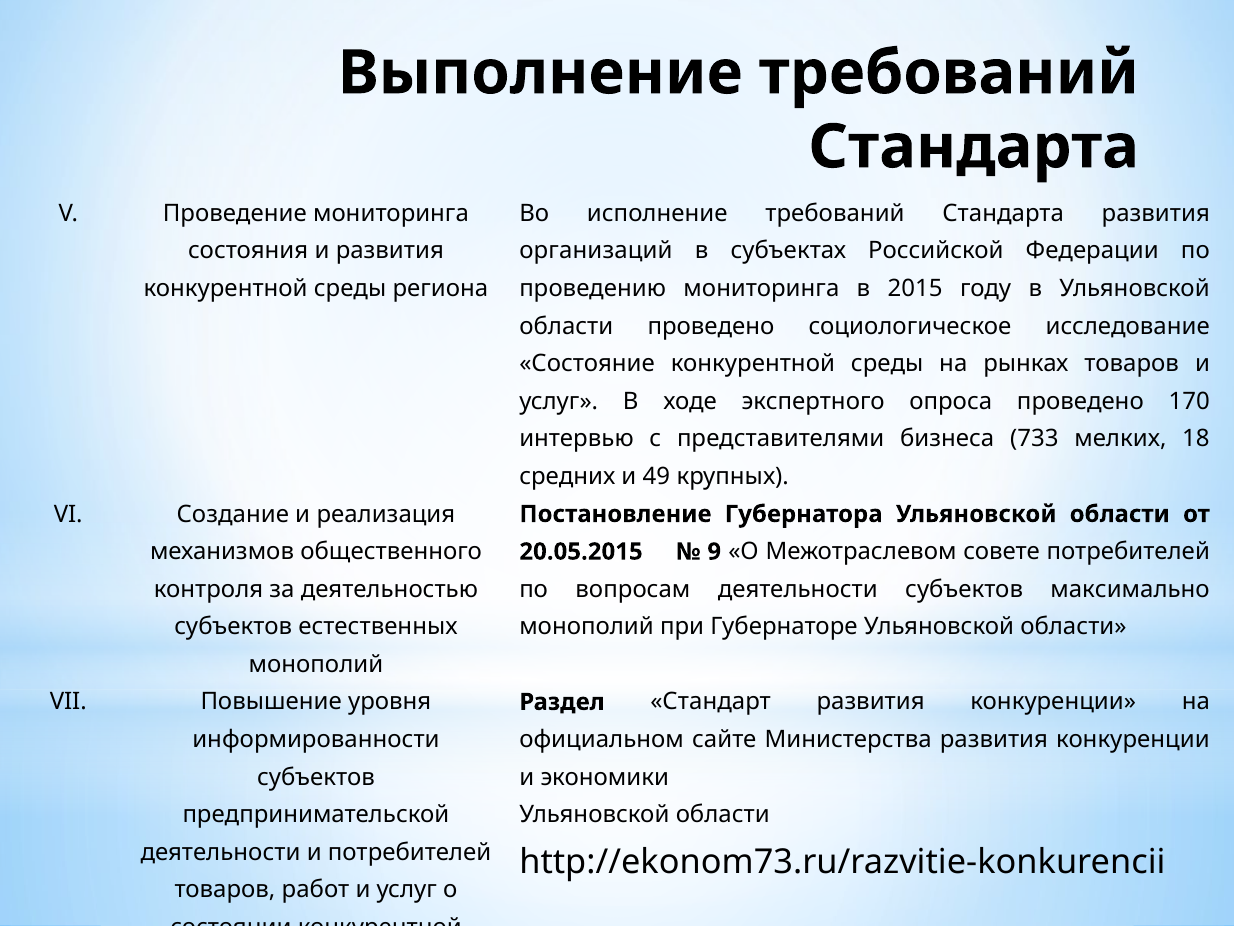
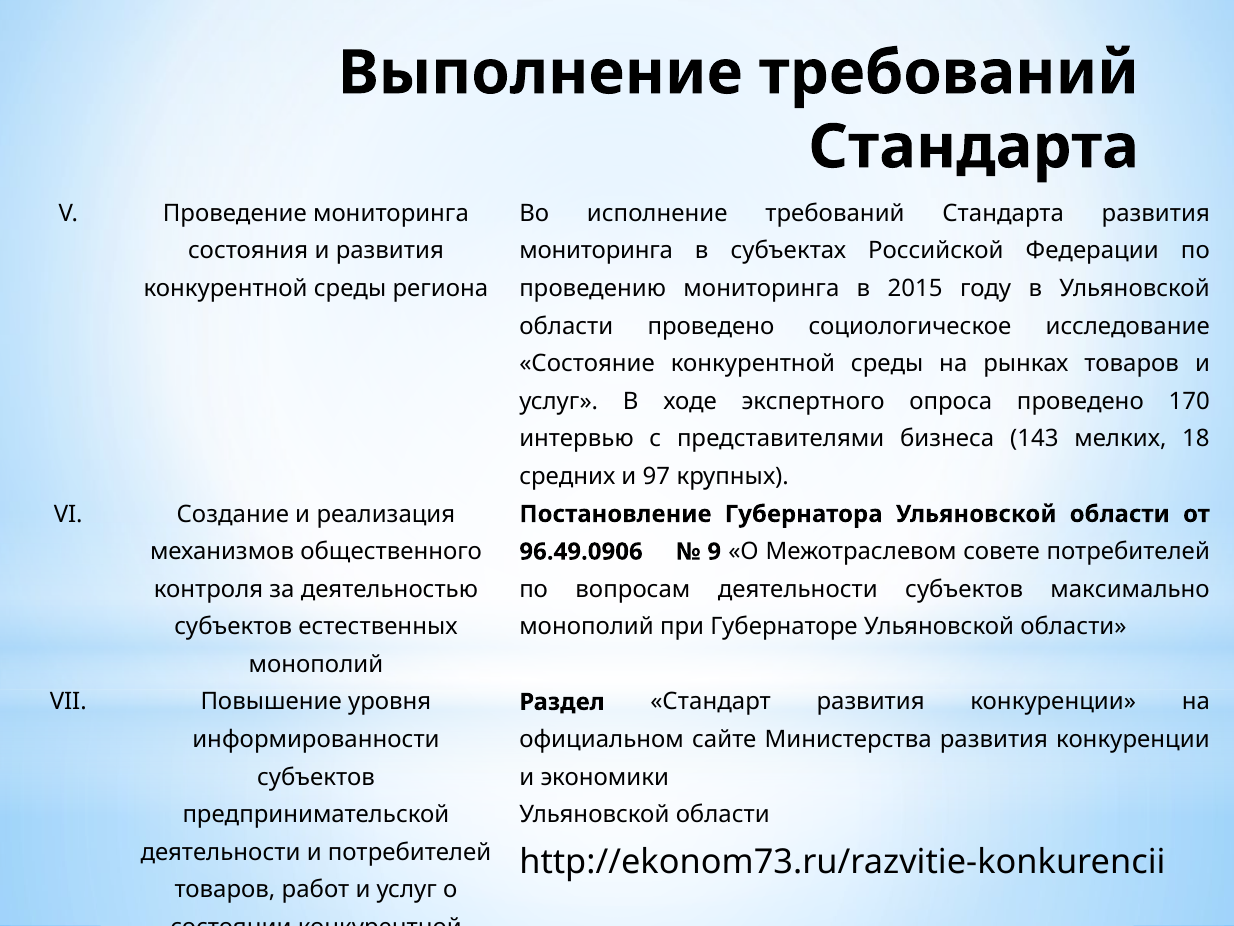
организаций at (596, 251): организаций -> мониторинга
733: 733 -> 143
49: 49 -> 97
20.05.2015: 20.05.2015 -> 96.49.0906
